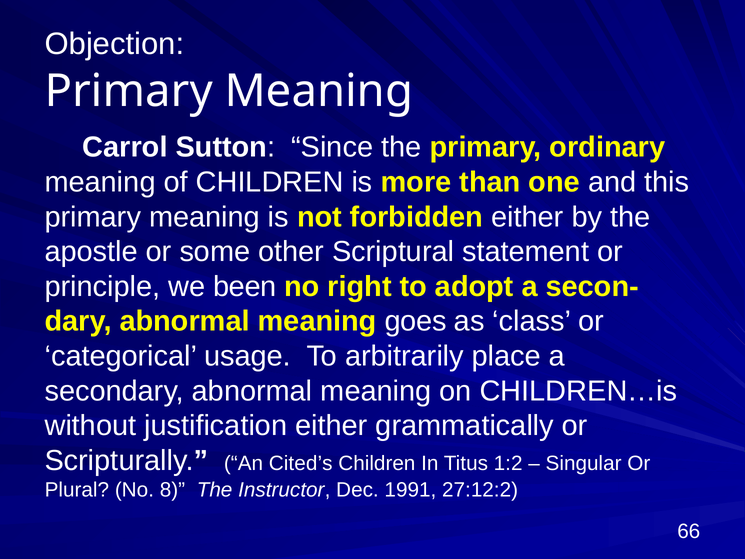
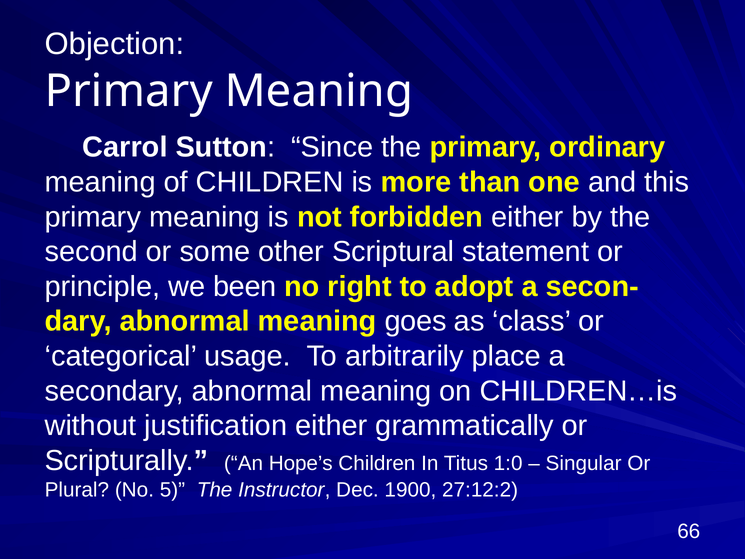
apostle: apostle -> second
Cited’s: Cited’s -> Hope’s
1:2: 1:2 -> 1:0
8: 8 -> 5
1991: 1991 -> 1900
